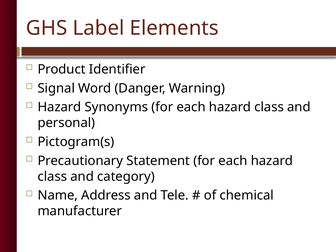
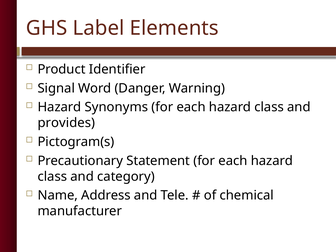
personal: personal -> provides
